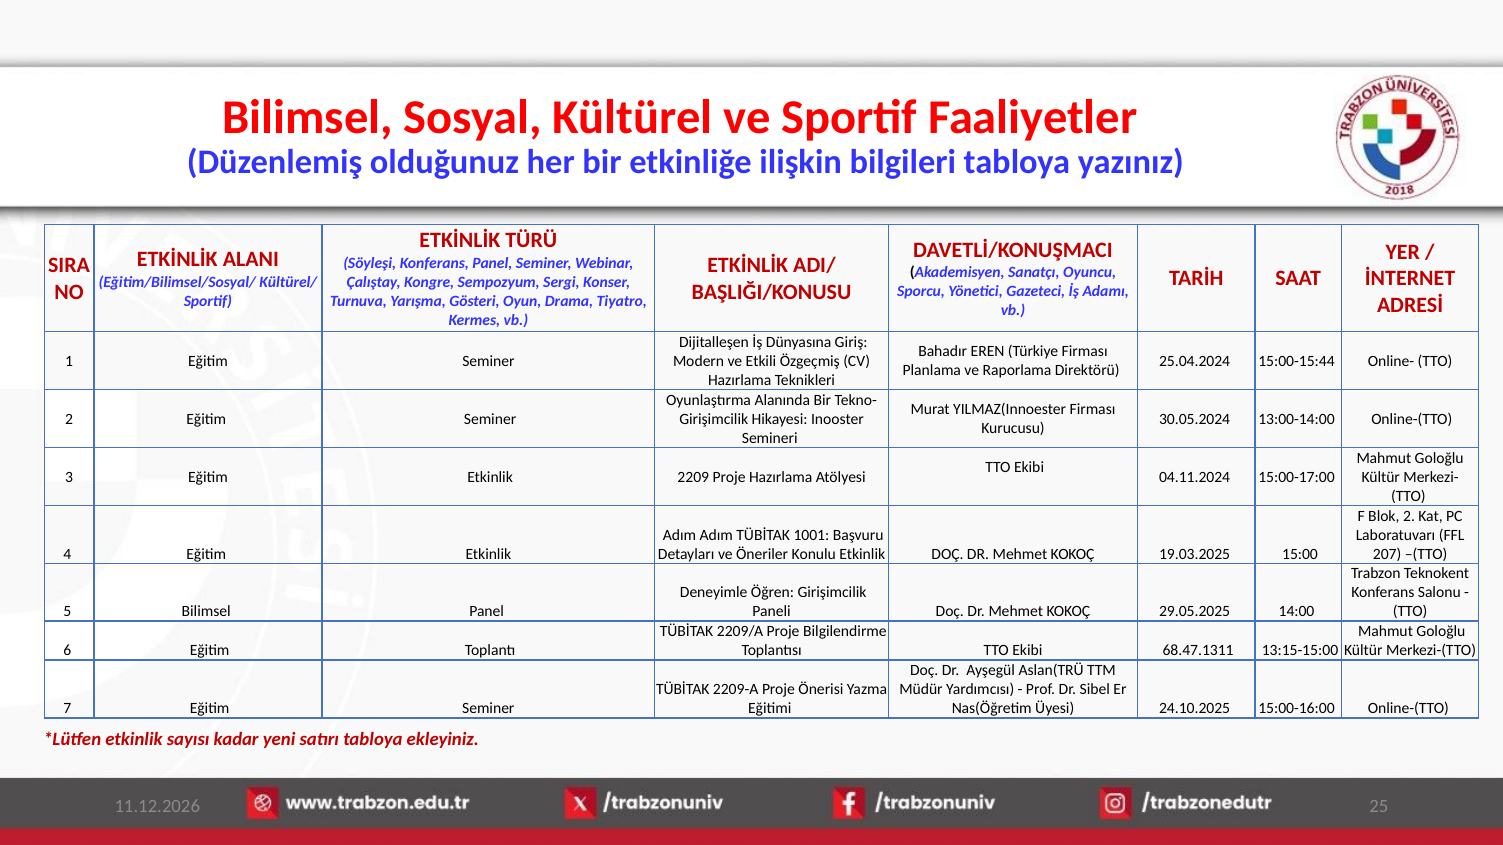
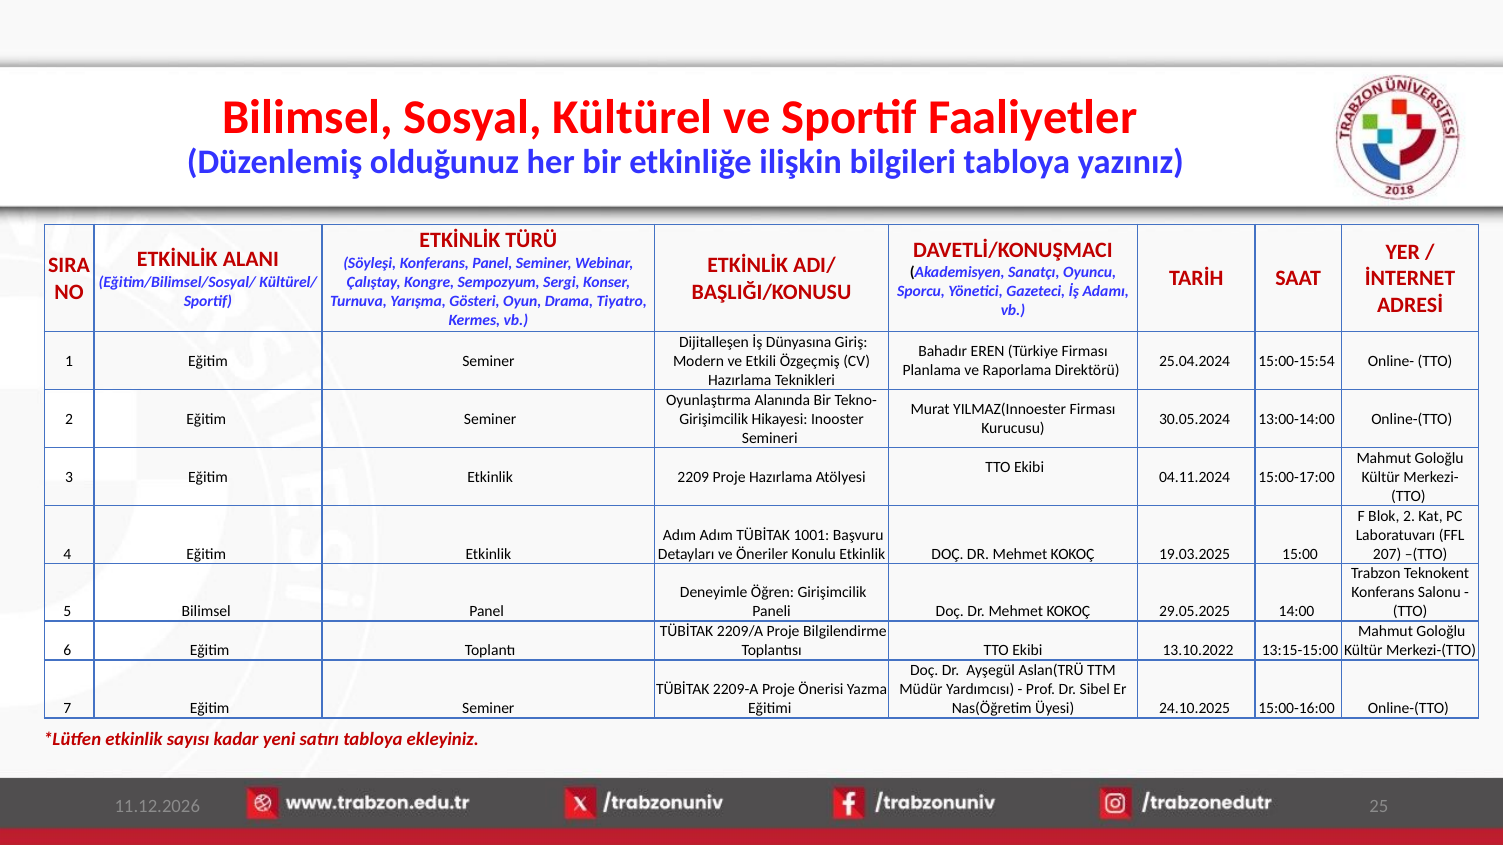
15:00-15:44: 15:00-15:44 -> 15:00-15:54
68.47.1311: 68.47.1311 -> 13.10.2022
